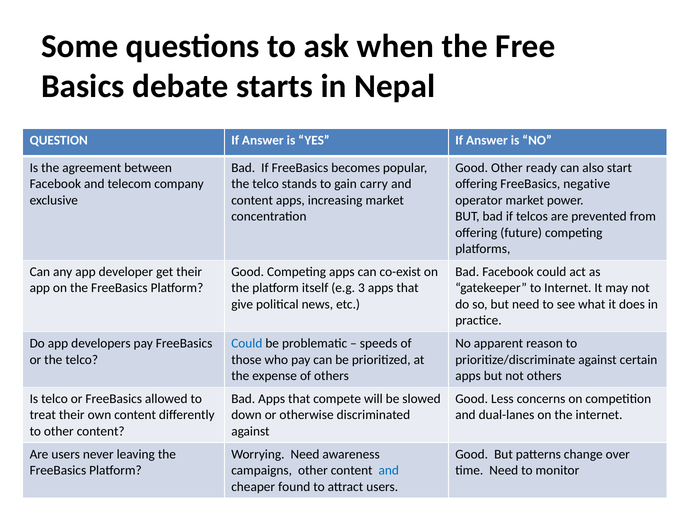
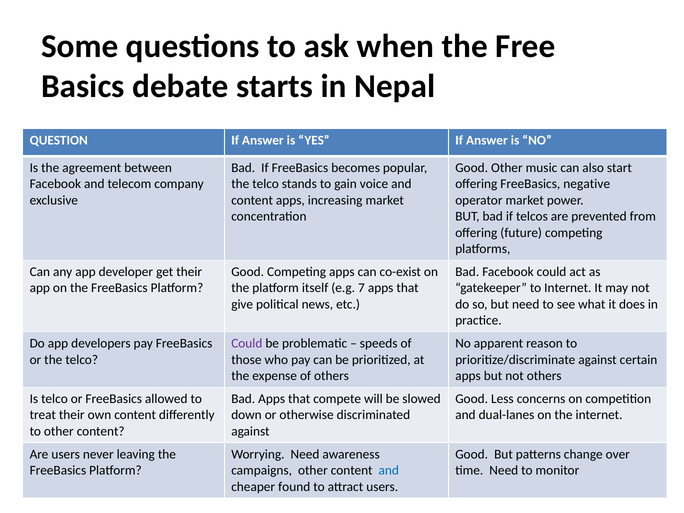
ready: ready -> music
carry: carry -> voice
3: 3 -> 7
Could at (247, 343) colour: blue -> purple
